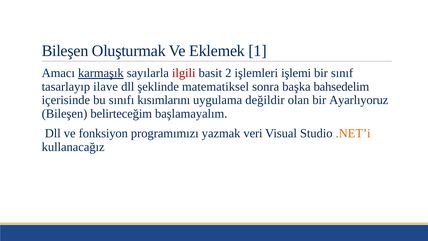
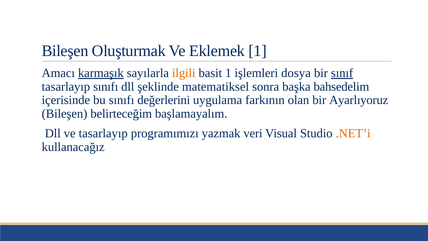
ilgili colour: red -> orange
basit 2: 2 -> 1
işlemi: işlemi -> dosya
sınıf underline: none -> present
tasarlayıp ilave: ilave -> sınıfı
kısımlarını: kısımlarını -> değerlerini
değildir: değildir -> farkının
ve fonksiyon: fonksiyon -> tasarlayıp
